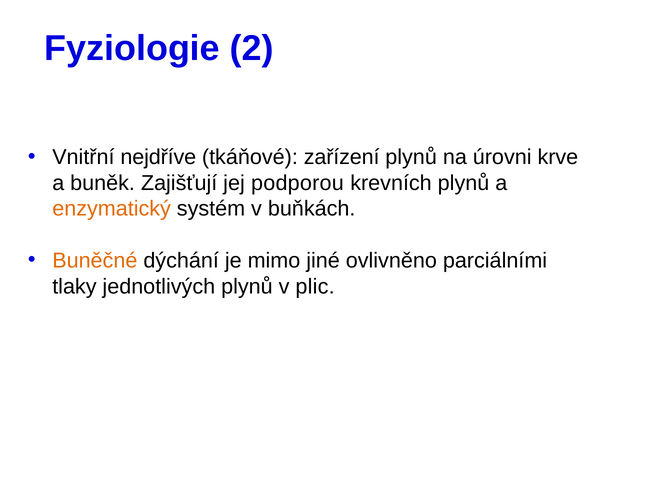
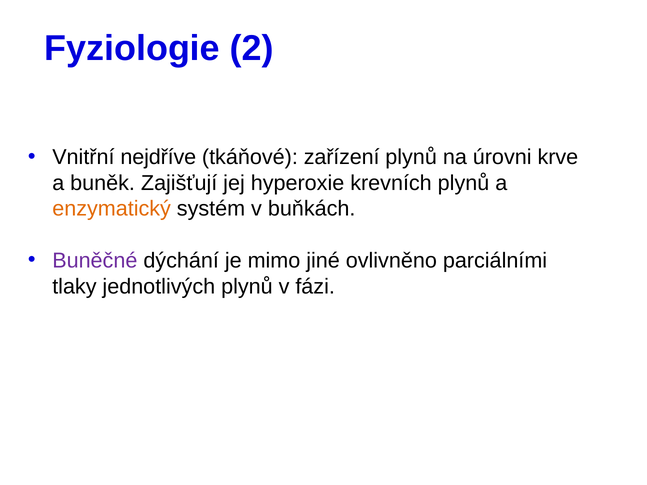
podporou: podporou -> hyperoxie
Buněčné colour: orange -> purple
plic: plic -> fázi
